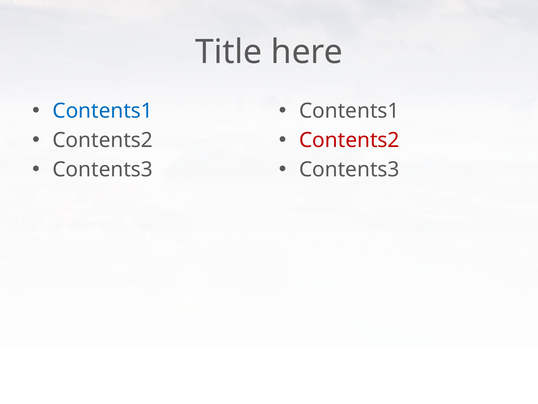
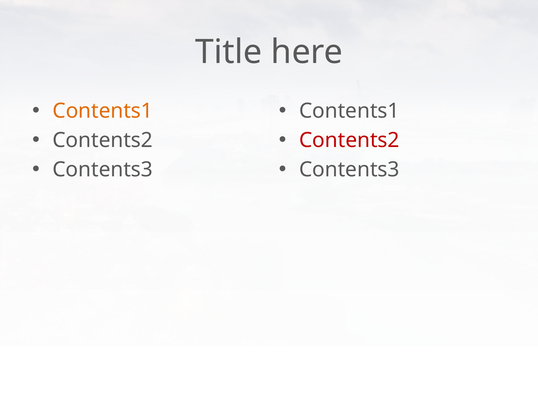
Contents1 at (103, 111) colour: blue -> orange
